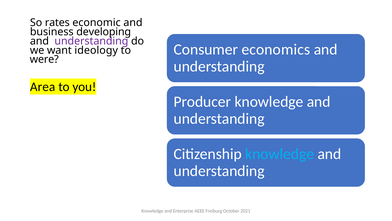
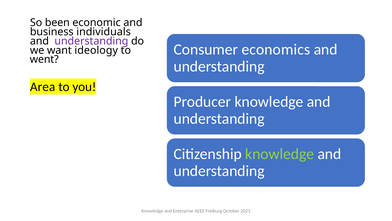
rates: rates -> been
developing: developing -> individuals
were: were -> went
knowledge at (280, 154) colour: light blue -> light green
